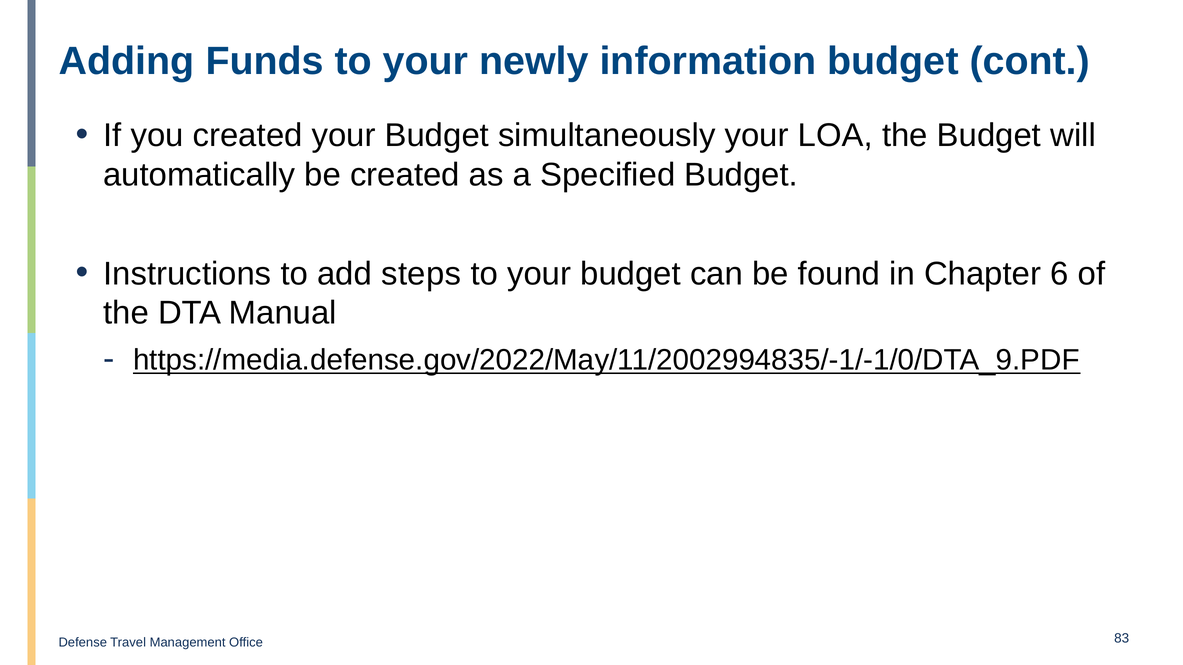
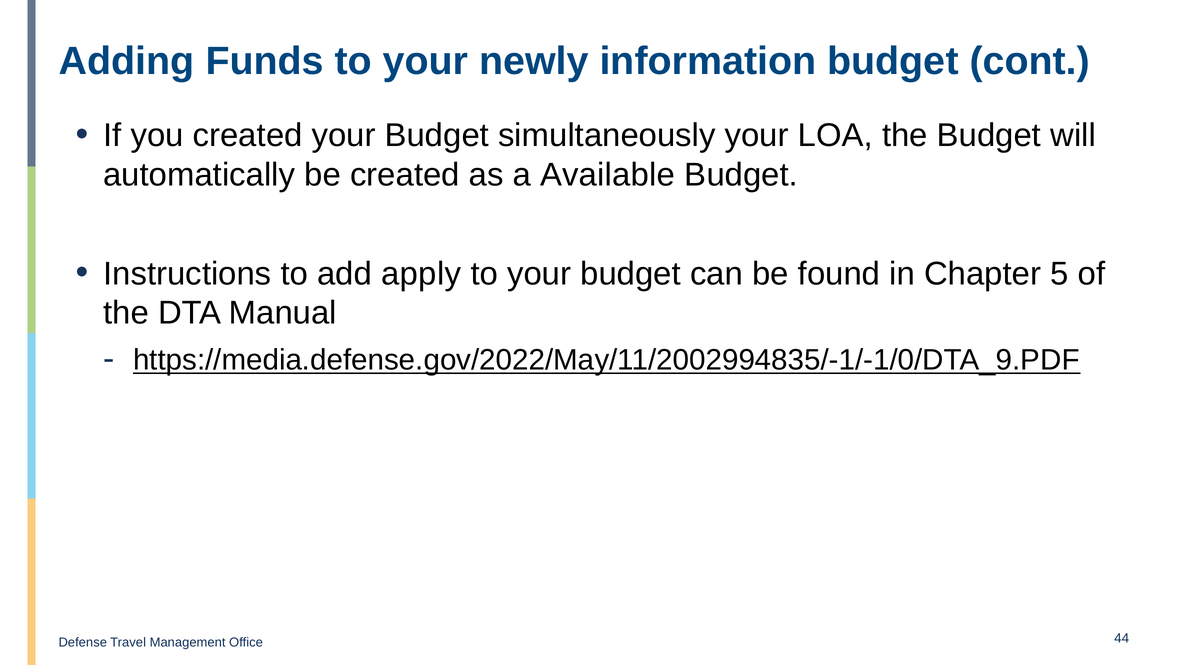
Specified: Specified -> Available
steps: steps -> apply
6: 6 -> 5
83: 83 -> 44
